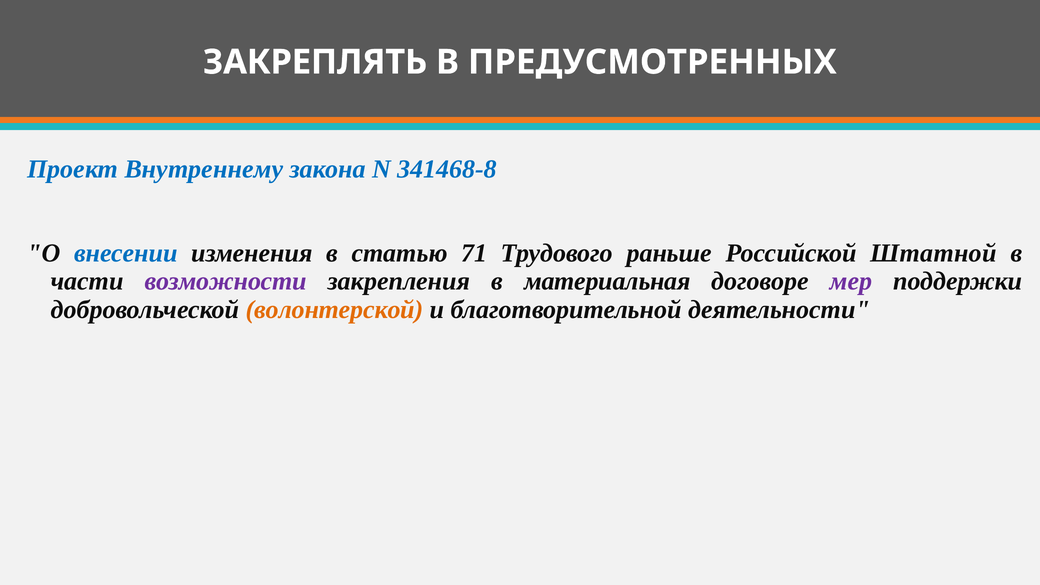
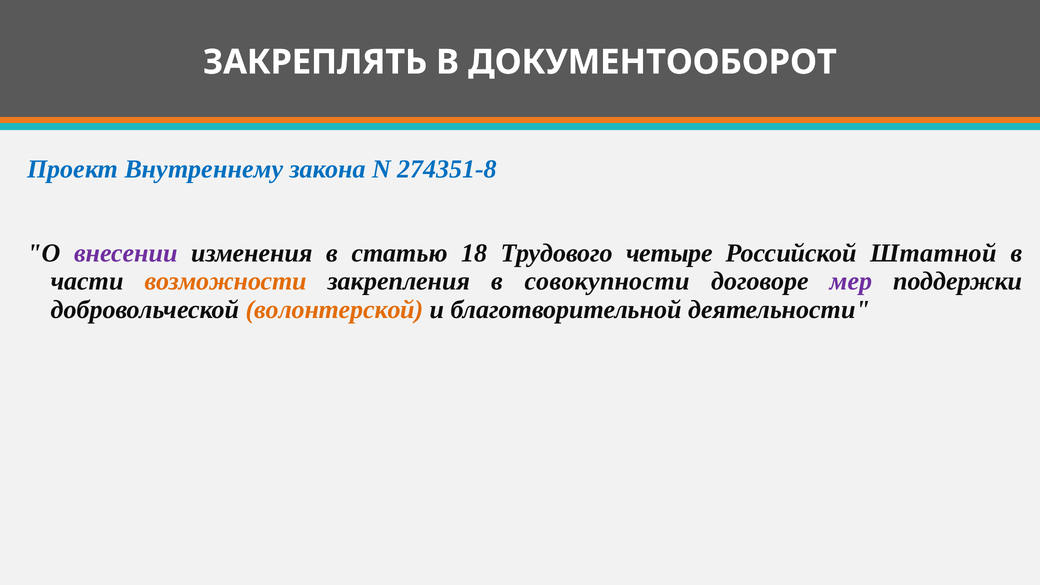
ПРЕДУСМОТРЕННЫХ: ПРЕДУСМОТРЕННЫХ -> ДОКУМЕНТООБОРОТ
341468-8: 341468-8 -> 274351-8
внесении colour: blue -> purple
71: 71 -> 18
раньше: раньше -> четыре
возможности colour: purple -> orange
материальная: материальная -> совокупности
